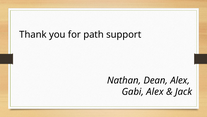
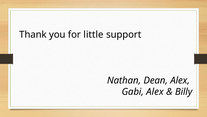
path: path -> little
Jack: Jack -> Billy
